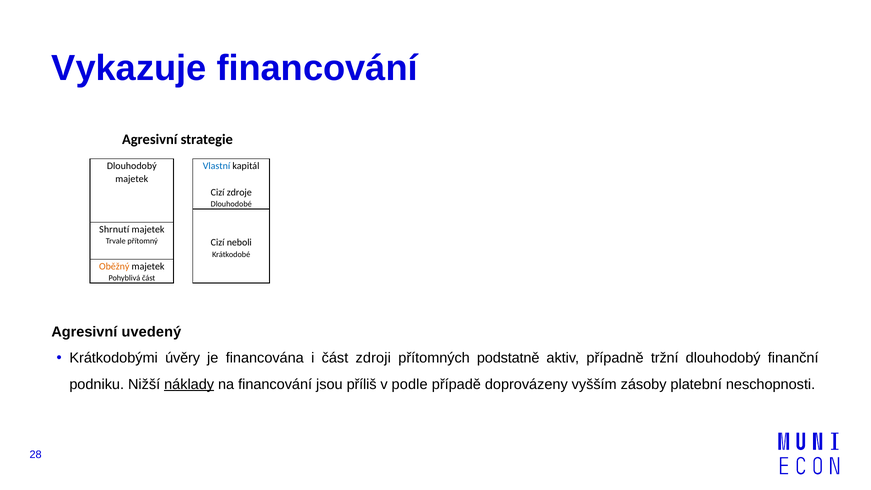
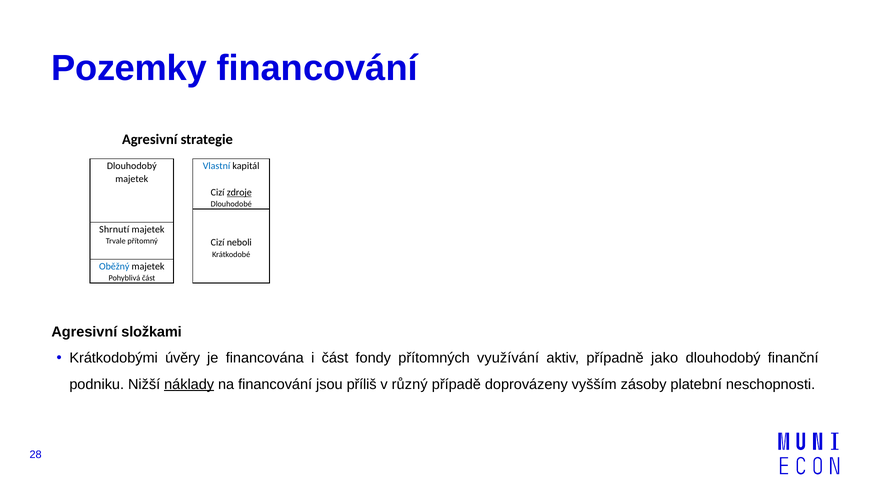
Vykazuje: Vykazuje -> Pozemky
zdroje underline: none -> present
Oběžný colour: orange -> blue
uvedený: uvedený -> složkami
zdroji: zdroji -> fondy
podstatně: podstatně -> využívání
tržní: tržní -> jako
podle: podle -> různý
